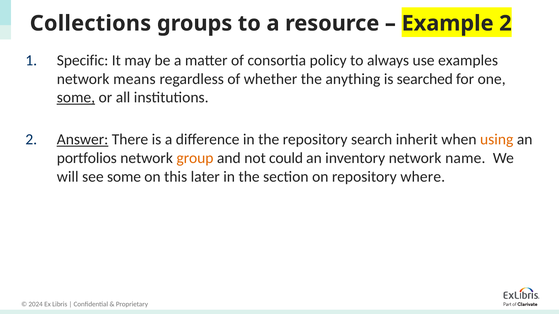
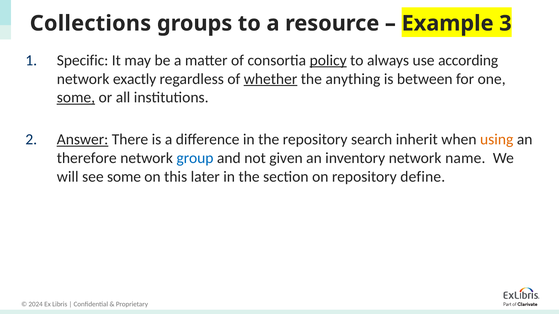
Example 2: 2 -> 3
policy underline: none -> present
examples: examples -> according
means: means -> exactly
whether underline: none -> present
searched: searched -> between
portfolios: portfolios -> therefore
group colour: orange -> blue
could: could -> given
where: where -> define
